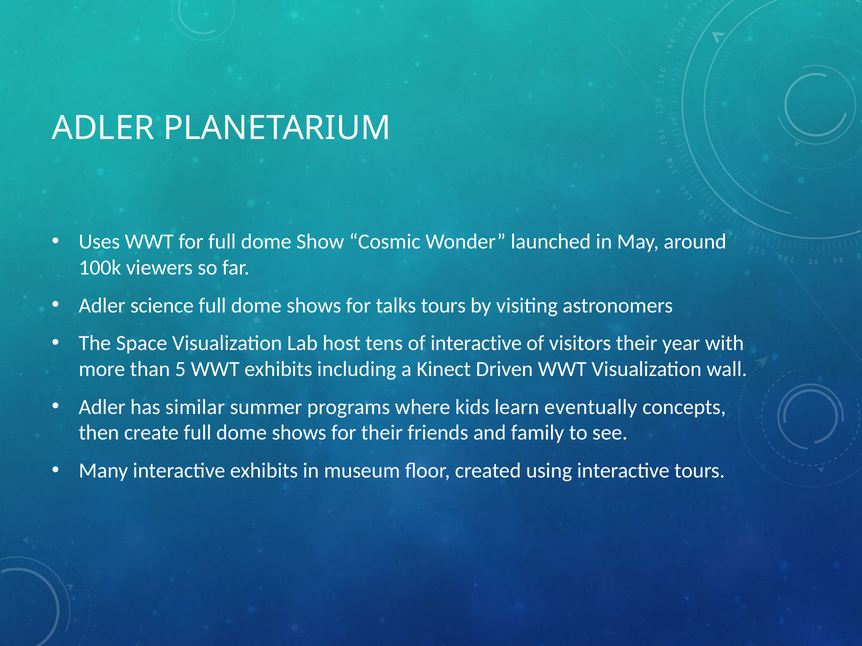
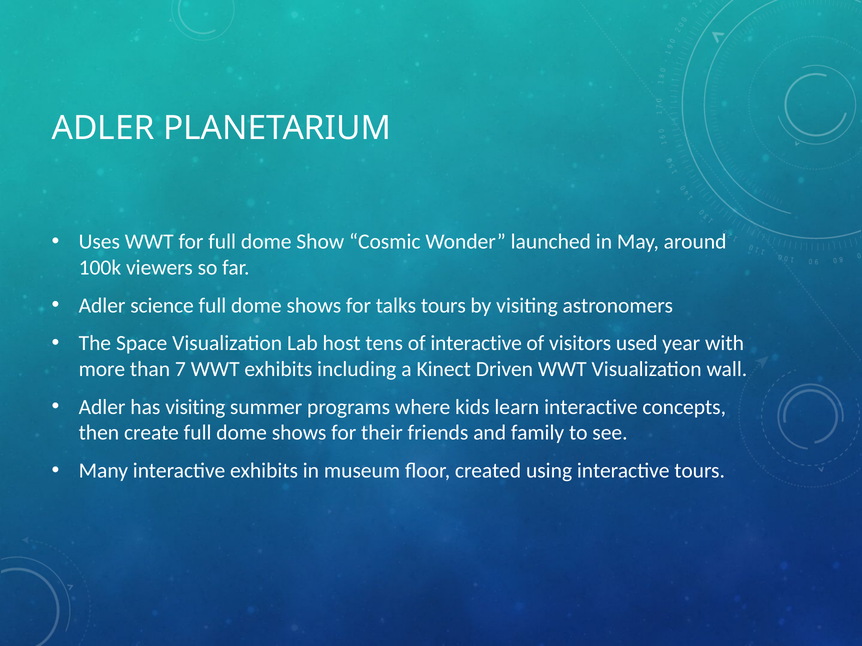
visitors their: their -> used
5: 5 -> 7
has similar: similar -> visiting
learn eventually: eventually -> interactive
